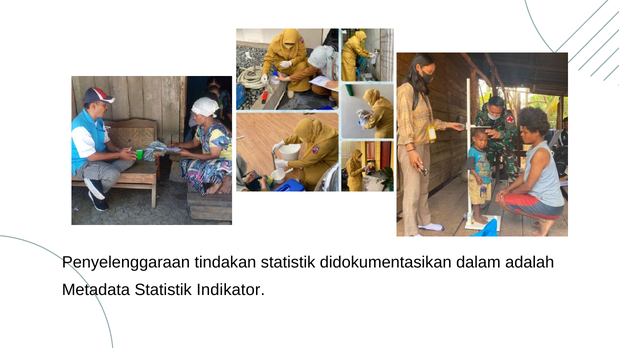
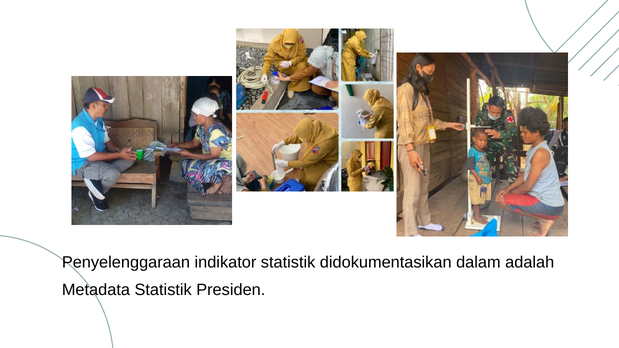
tindakan: tindakan -> indikator
Indikator: Indikator -> Presiden
